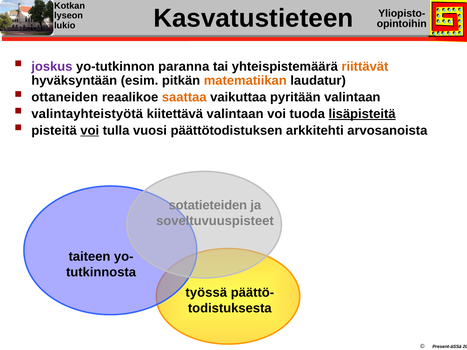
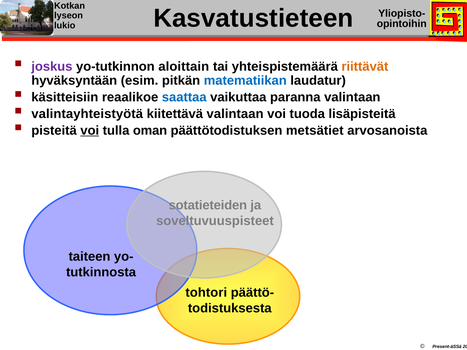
paranna: paranna -> aloittain
matematiikan colour: orange -> blue
ottaneiden: ottaneiden -> käsitteisiin
saattaa colour: orange -> blue
pyritään: pyritään -> paranna
lisäpisteitä underline: present -> none
vuosi: vuosi -> oman
arkkitehti: arkkitehti -> metsätiet
työssä: työssä -> tohtori
